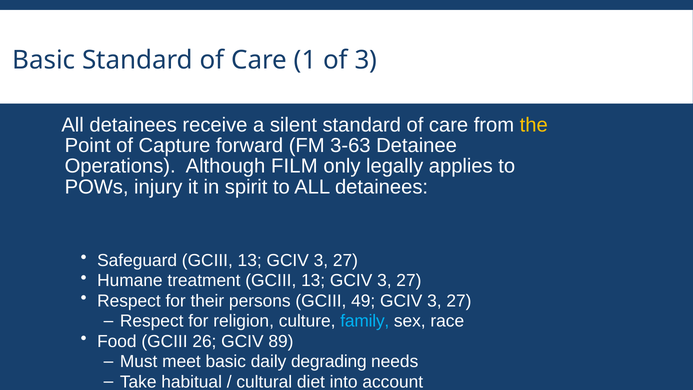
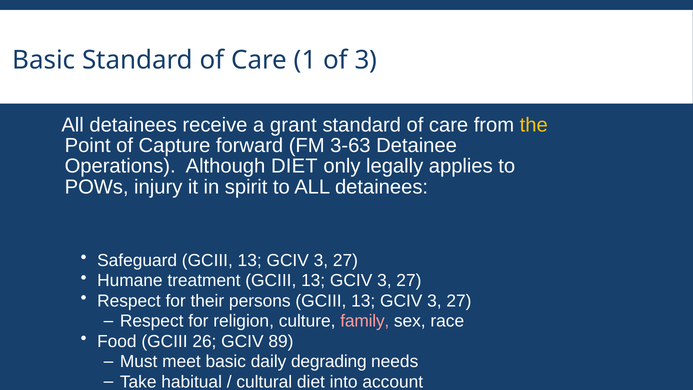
silent: silent -> grant
Although FILM: FILM -> DIET
persons GCIII 49: 49 -> 13
family colour: light blue -> pink
